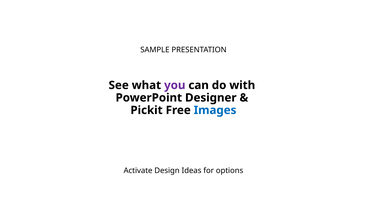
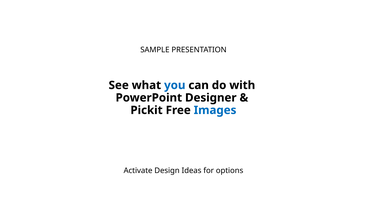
you colour: purple -> blue
